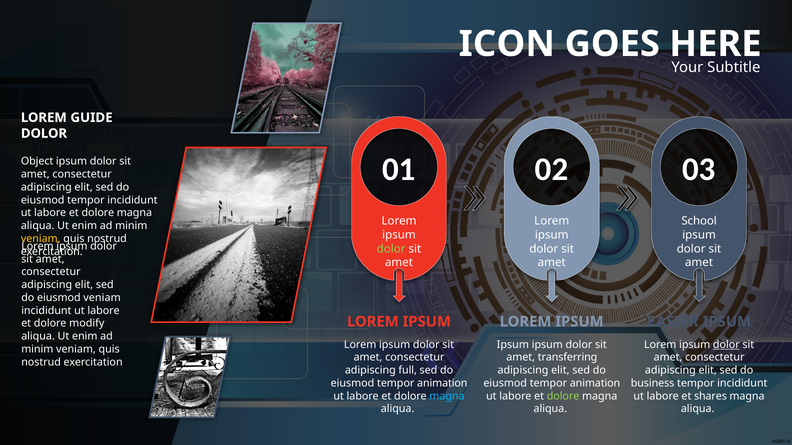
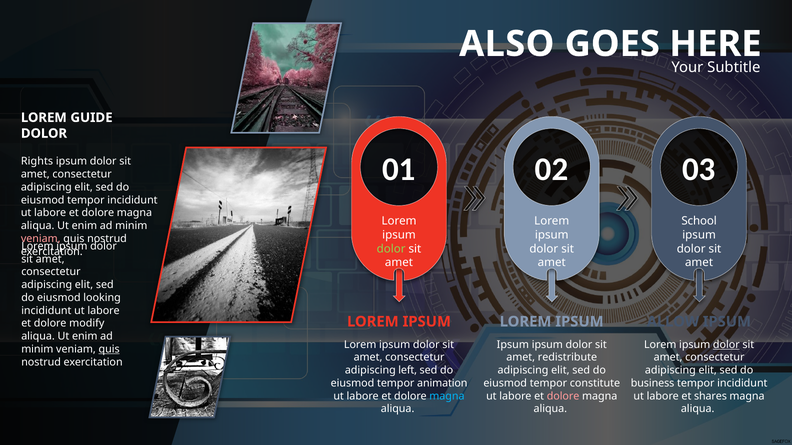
ICON: ICON -> ALSO
Object: Object -> Rights
veniam at (41, 239) colour: yellow -> pink
eiusmod veniam: veniam -> looking
EASIER: EASIER -> ALLOW
quis at (109, 349) underline: none -> present
transferring: transferring -> redistribute
full: full -> left
animation at (595, 384): animation -> constitute
dolore at (563, 396) colour: light green -> pink
